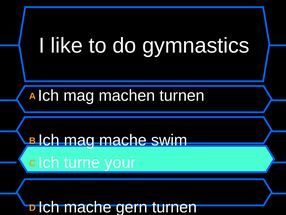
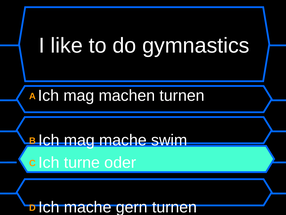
your: your -> oder
